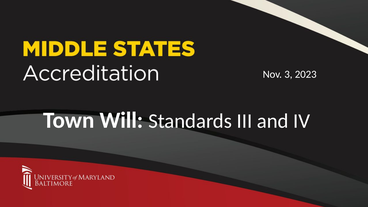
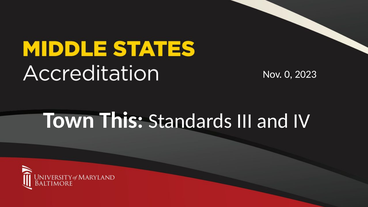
3: 3 -> 0
Will: Will -> This
